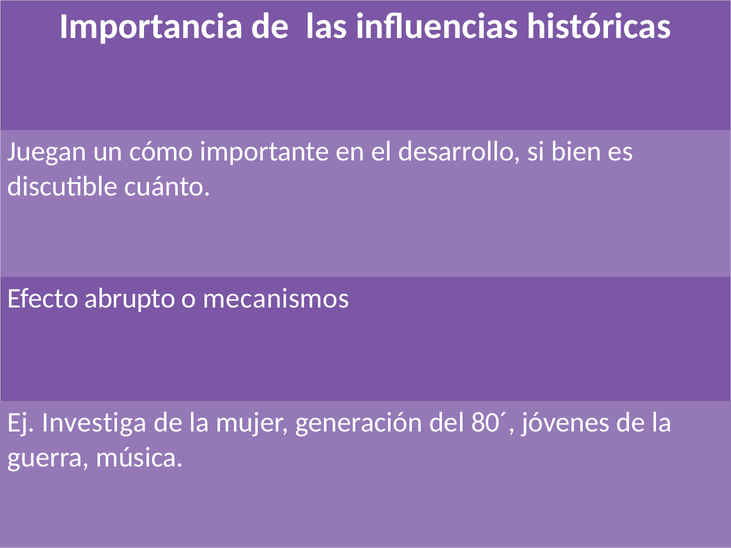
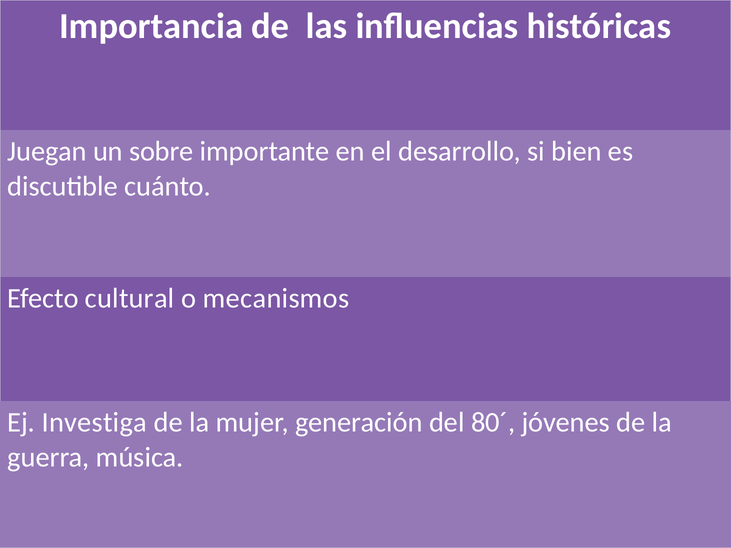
cómo: cómo -> sobre
abrupto: abrupto -> cultural
